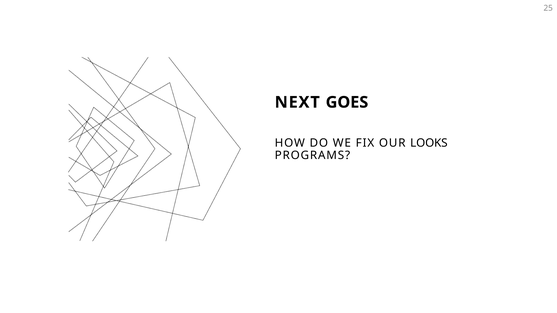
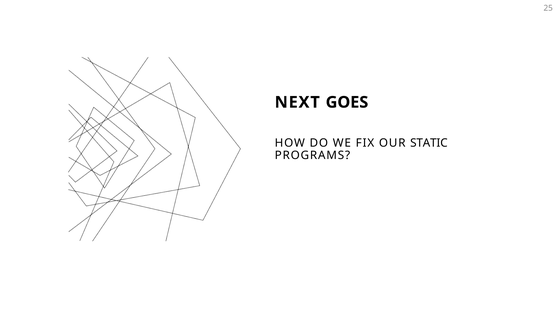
LOOKS: LOOKS -> STATIC
